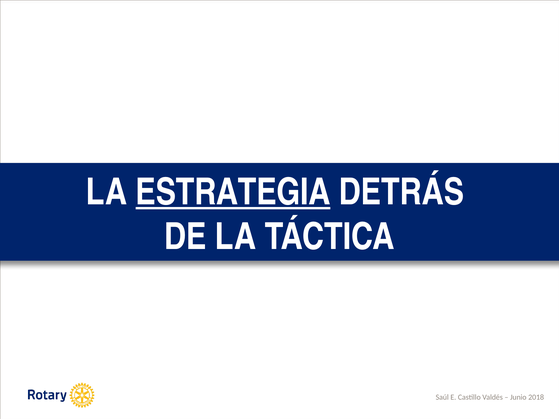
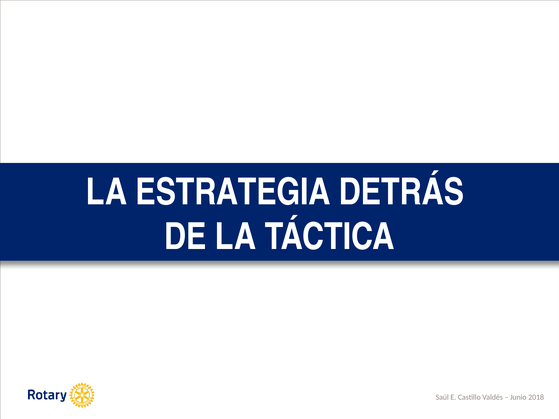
ESTRATEGIA underline: present -> none
